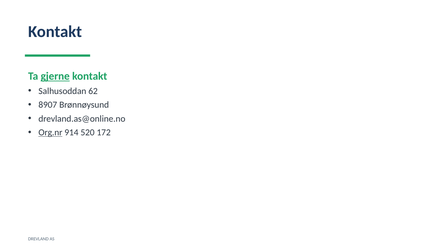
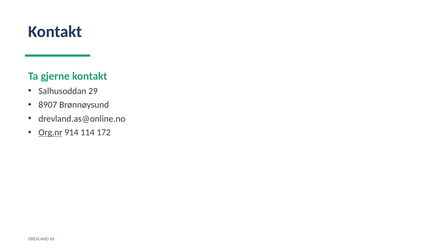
gjerne underline: present -> none
62: 62 -> 29
520: 520 -> 114
